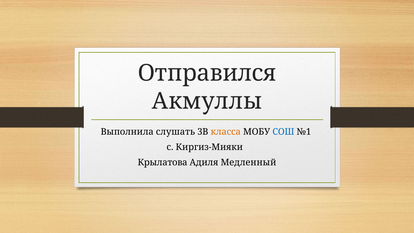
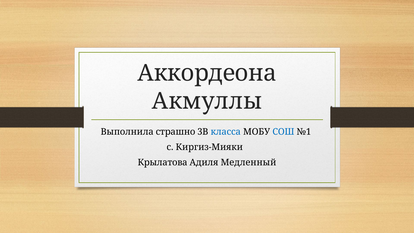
Отправился: Отправился -> Аккордеона
слушать: слушать -> страшно
класса colour: orange -> blue
